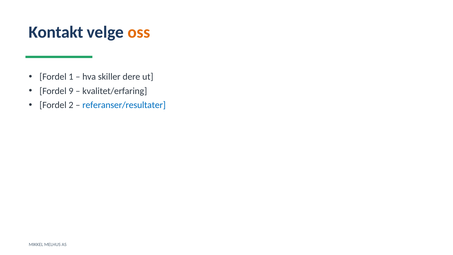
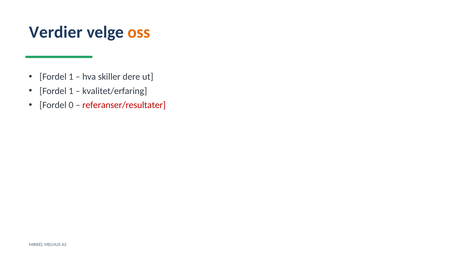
Kontakt: Kontakt -> Verdier
9 at (71, 91): 9 -> 1
2: 2 -> 0
referanser/resultater colour: blue -> red
